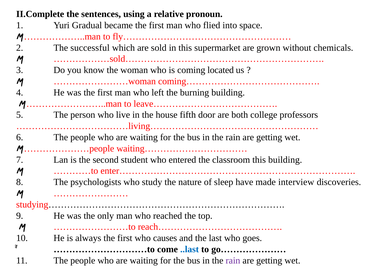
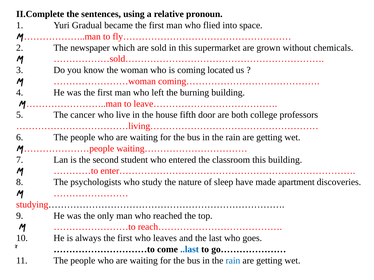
successful: successful -> newspaper
person: person -> cancer
interview: interview -> apartment
causes: causes -> leaves
rain at (233, 261) colour: purple -> blue
